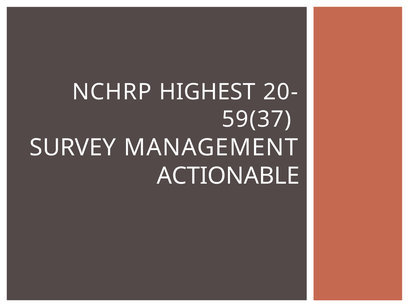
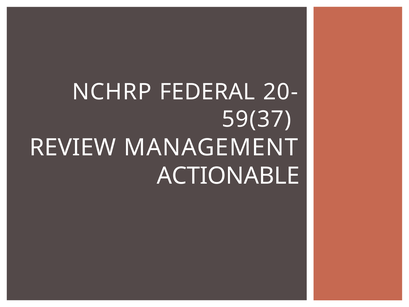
HIGHEST: HIGHEST -> FEDERAL
SURVEY: SURVEY -> REVIEW
